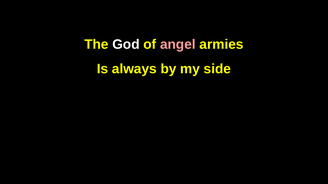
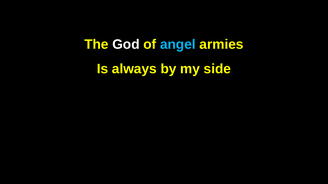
angel colour: pink -> light blue
